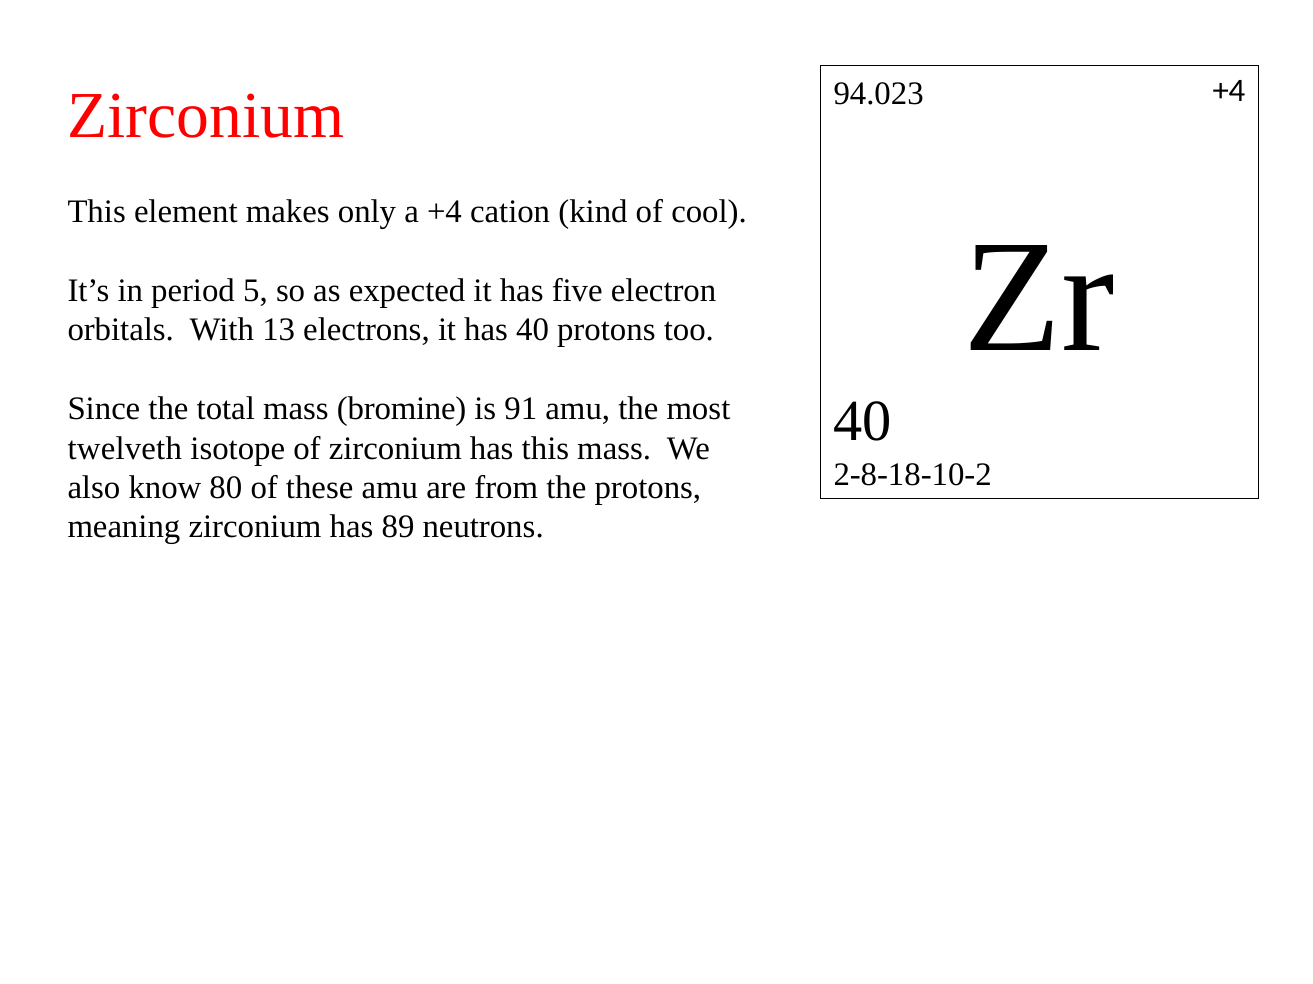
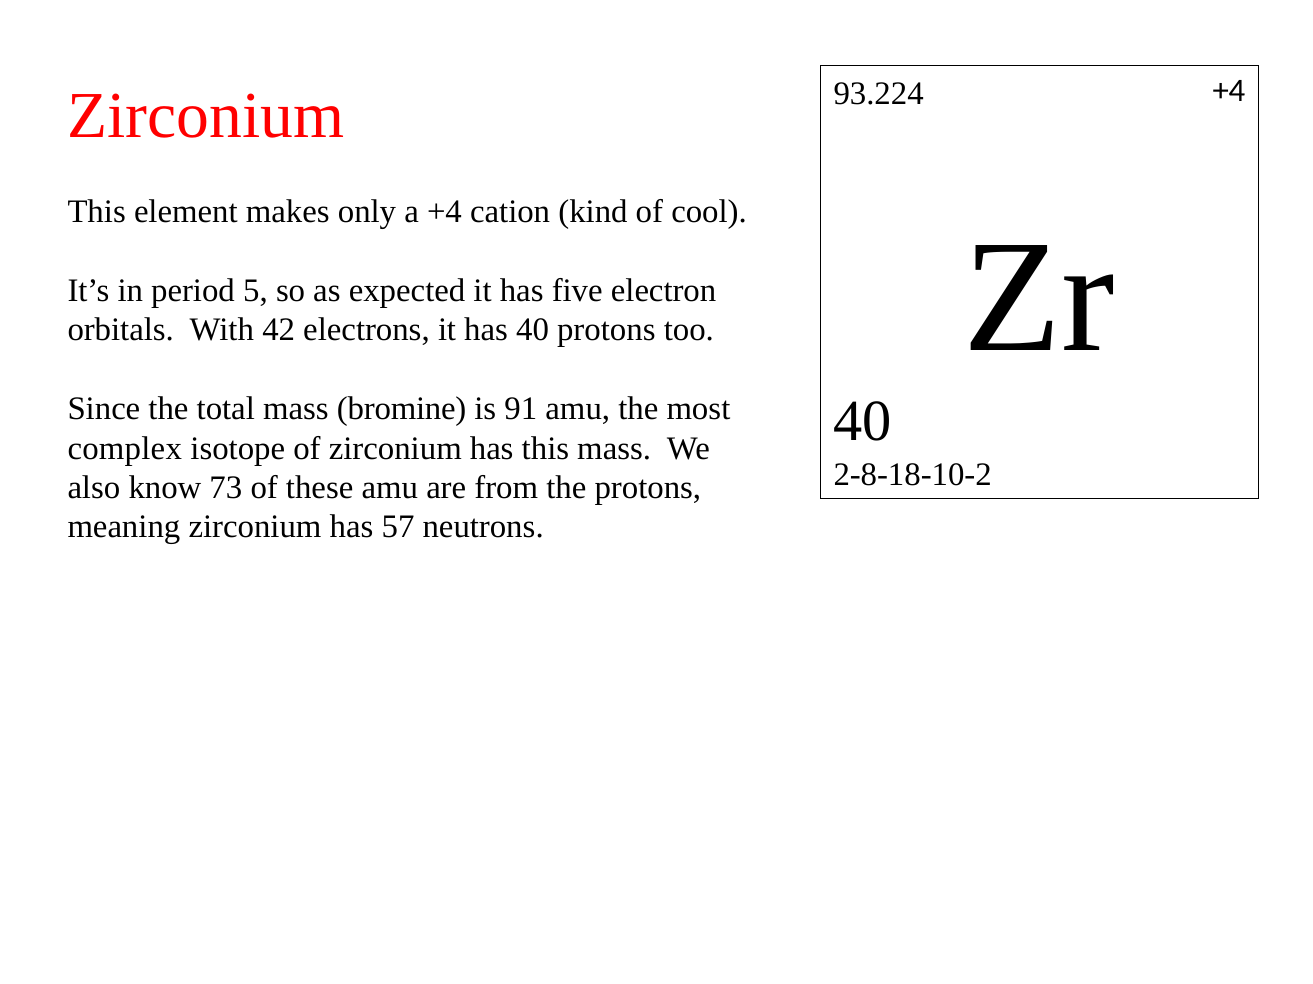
94.023: 94.023 -> 93.224
13: 13 -> 42
twelveth: twelveth -> complex
80: 80 -> 73
89: 89 -> 57
